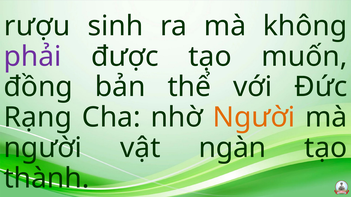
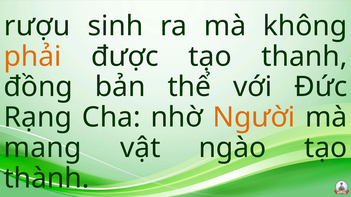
phải colour: purple -> orange
muốn: muốn -> thanh
người at (43, 148): người -> mang
ngàn: ngàn -> ngào
